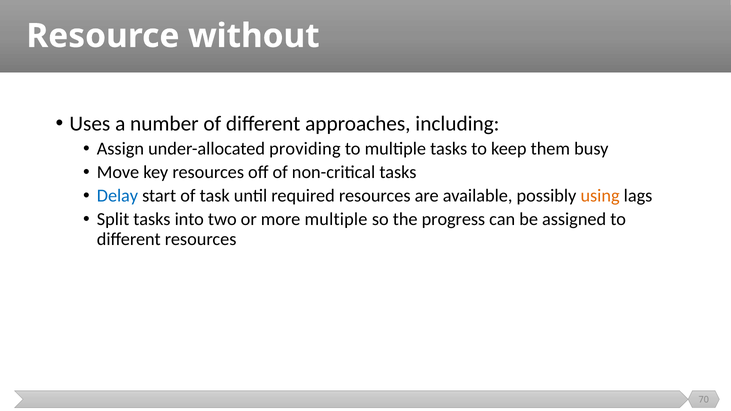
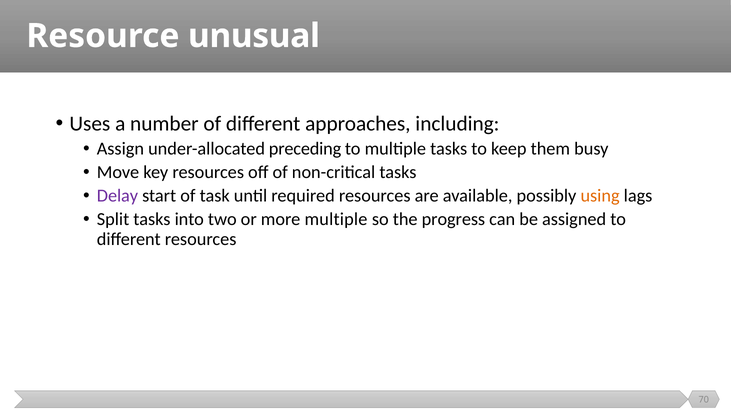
without: without -> unusual
providing: providing -> preceding
Delay colour: blue -> purple
